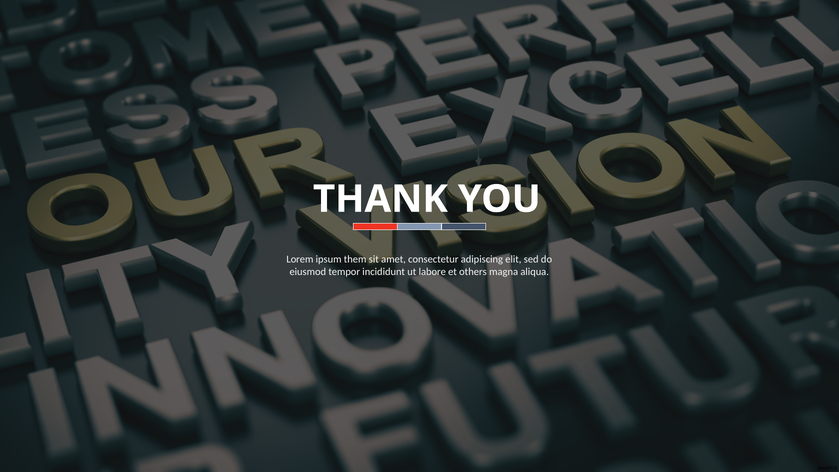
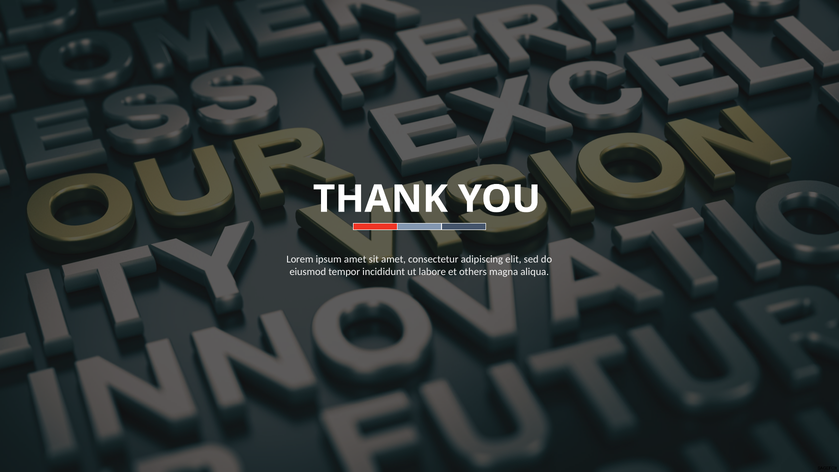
ipsum them: them -> amet
